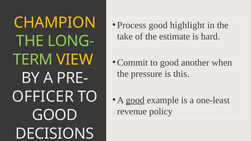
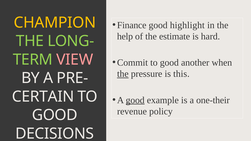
Process: Process -> Finance
take: take -> help
VIEW colour: yellow -> pink
the at (123, 74) underline: none -> present
OFFICER: OFFICER -> CERTAIN
one-least: one-least -> one-their
